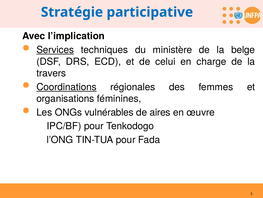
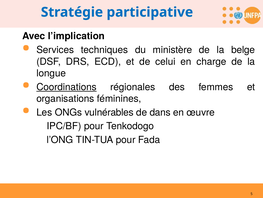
Services underline: present -> none
travers: travers -> longue
aires: aires -> dans
